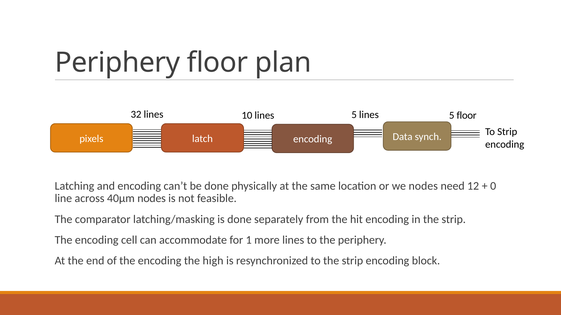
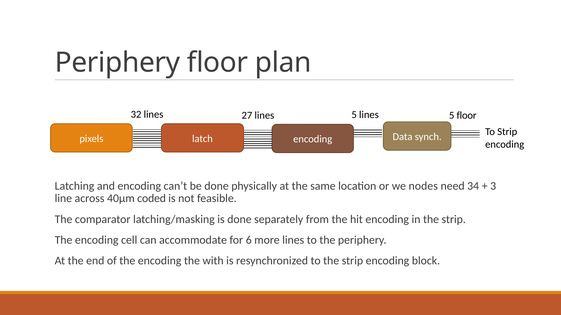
10: 10 -> 27
12: 12 -> 34
0: 0 -> 3
40µm nodes: nodes -> coded
1: 1 -> 6
high: high -> with
